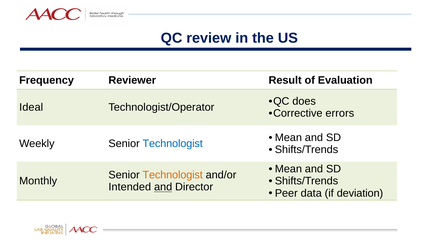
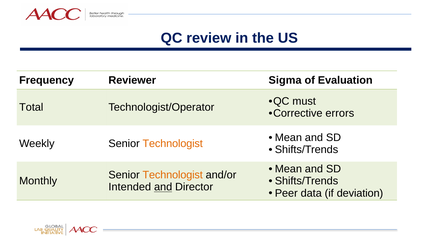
Result: Result -> Sigma
does: does -> must
Ideal: Ideal -> Total
Technologist at (173, 144) colour: blue -> orange
